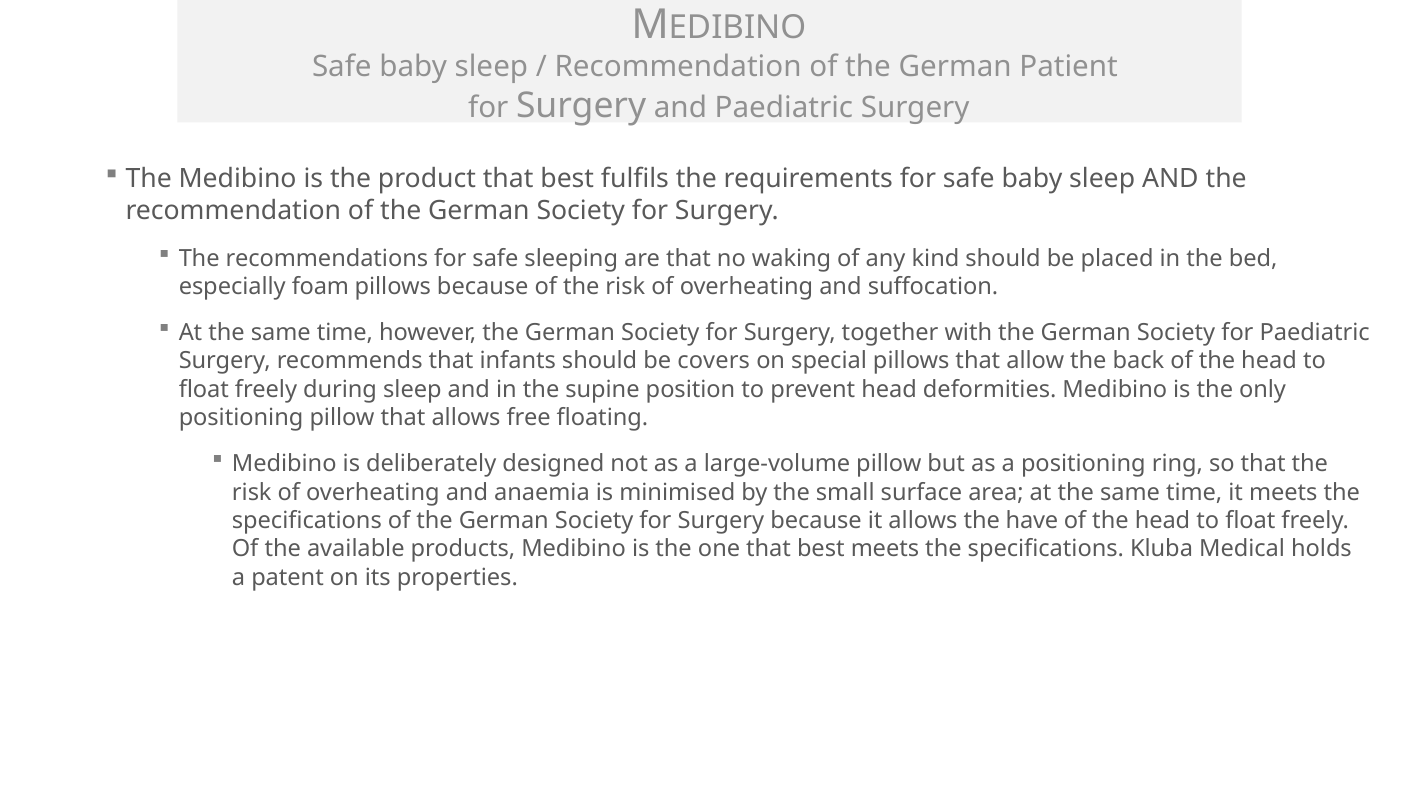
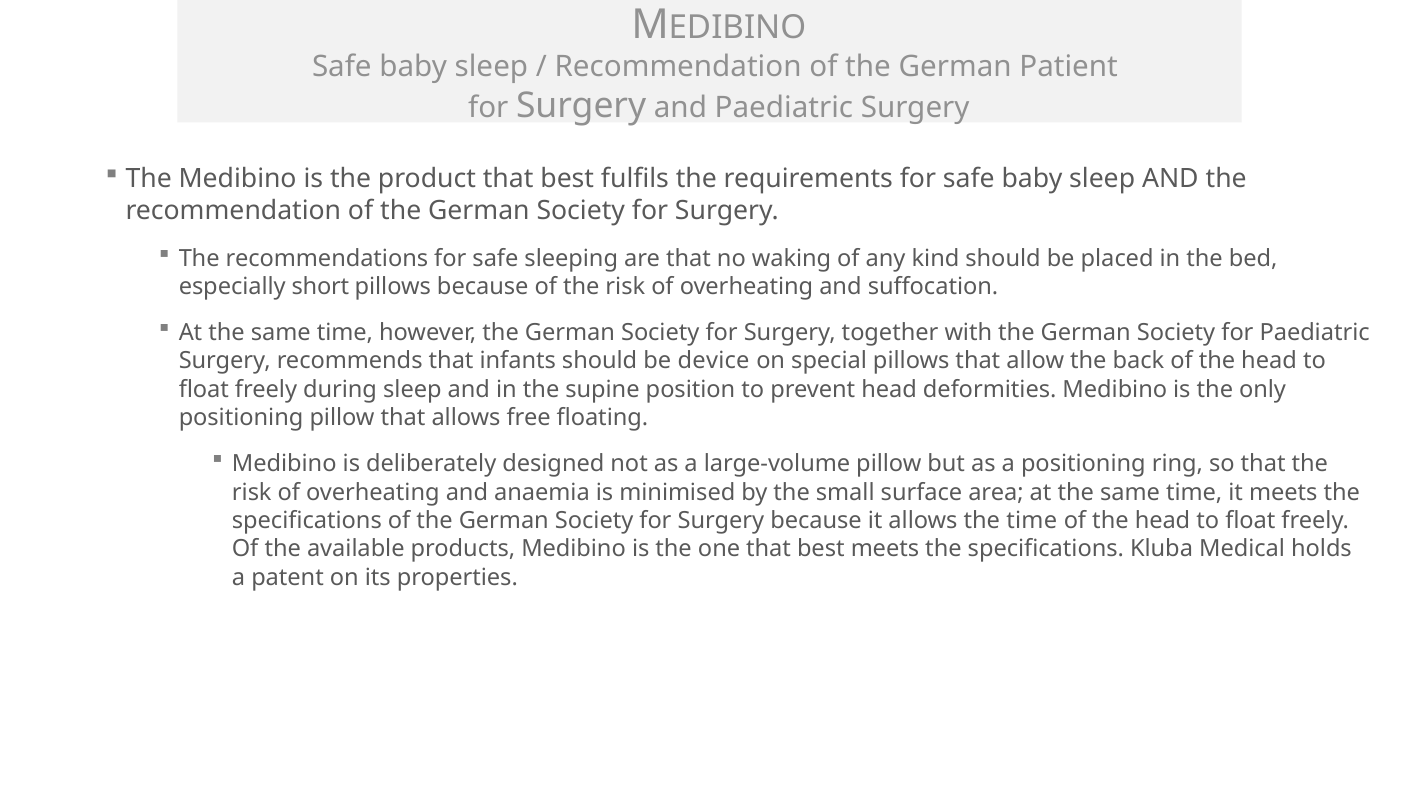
foam: foam -> short
covers: covers -> device
the have: have -> time
